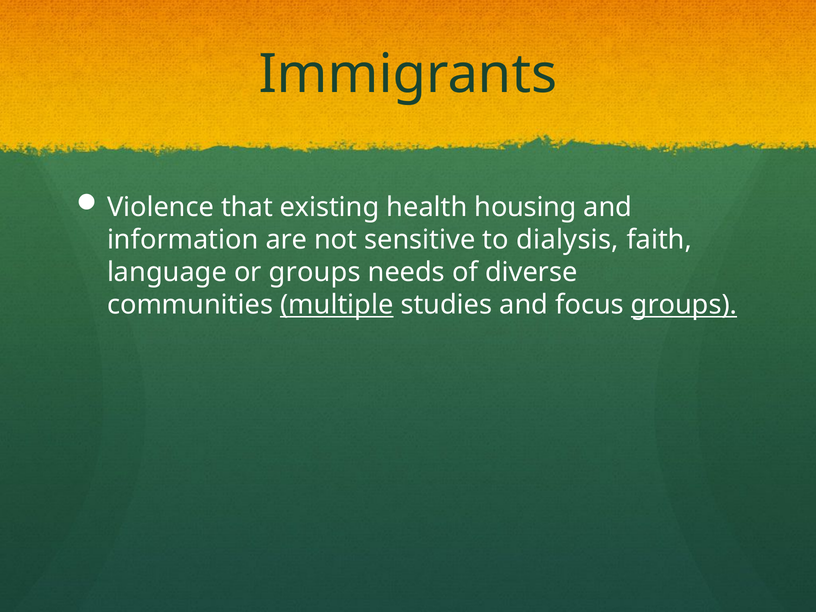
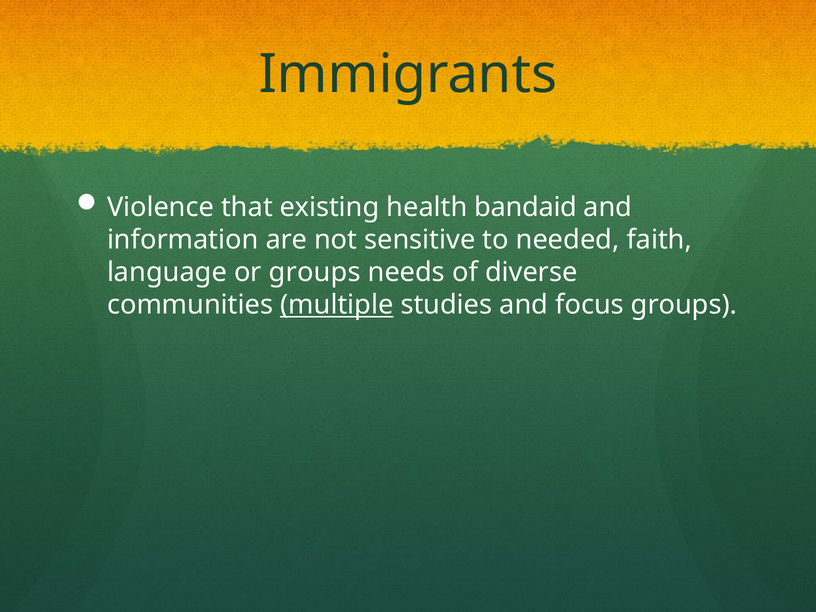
housing: housing -> bandaid
dialysis: dialysis -> needed
groups at (684, 305) underline: present -> none
